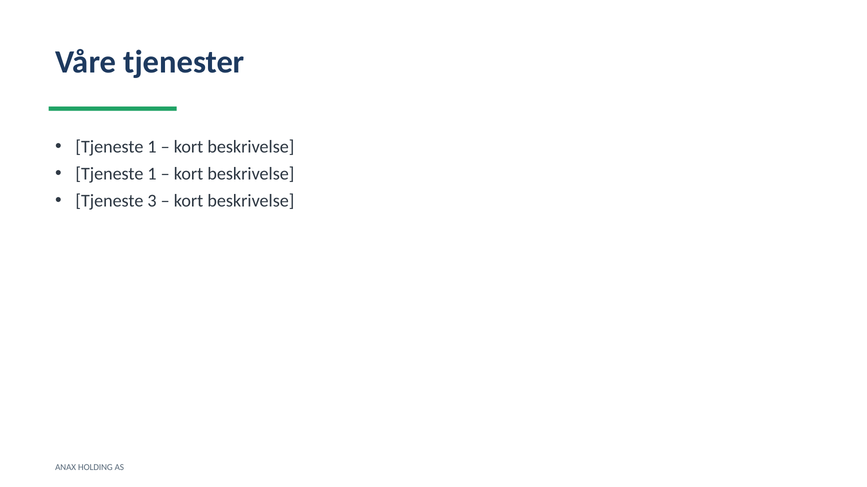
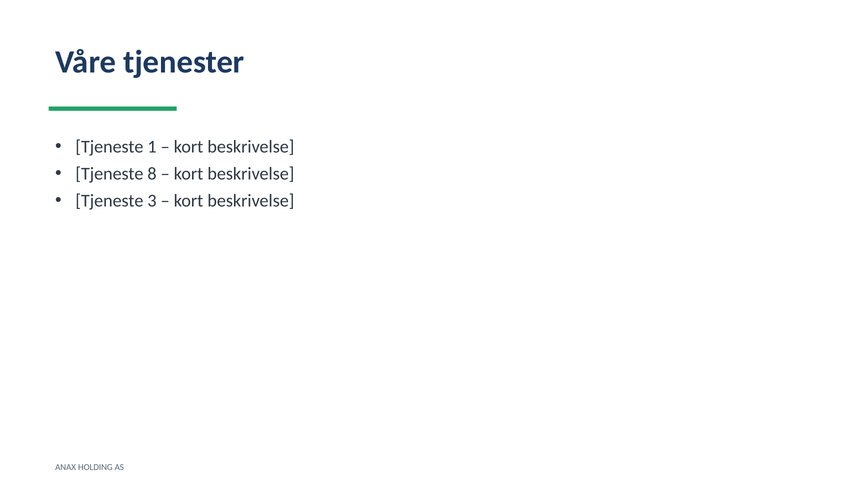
1 at (152, 174): 1 -> 8
